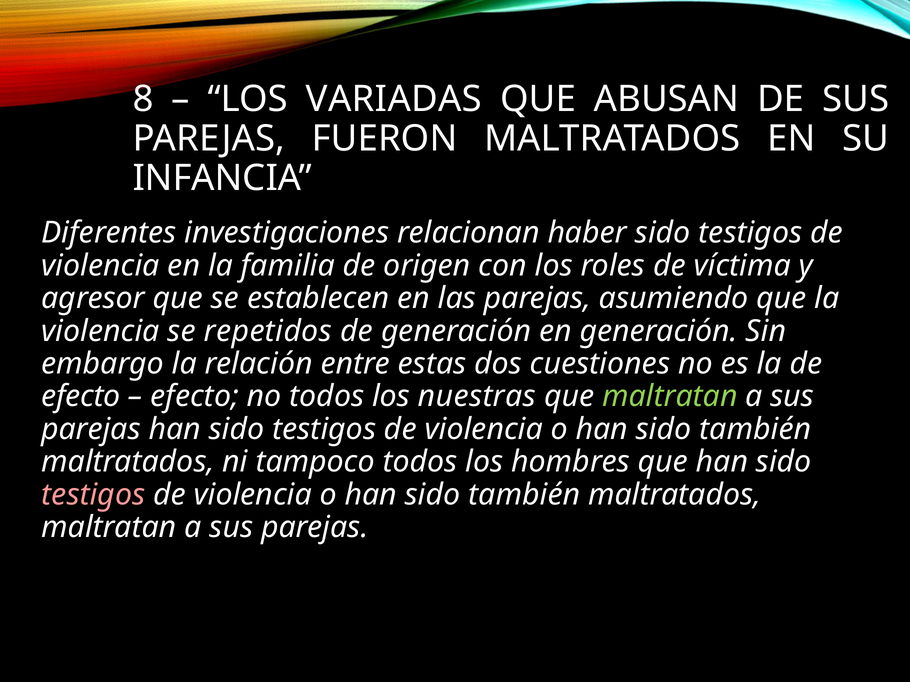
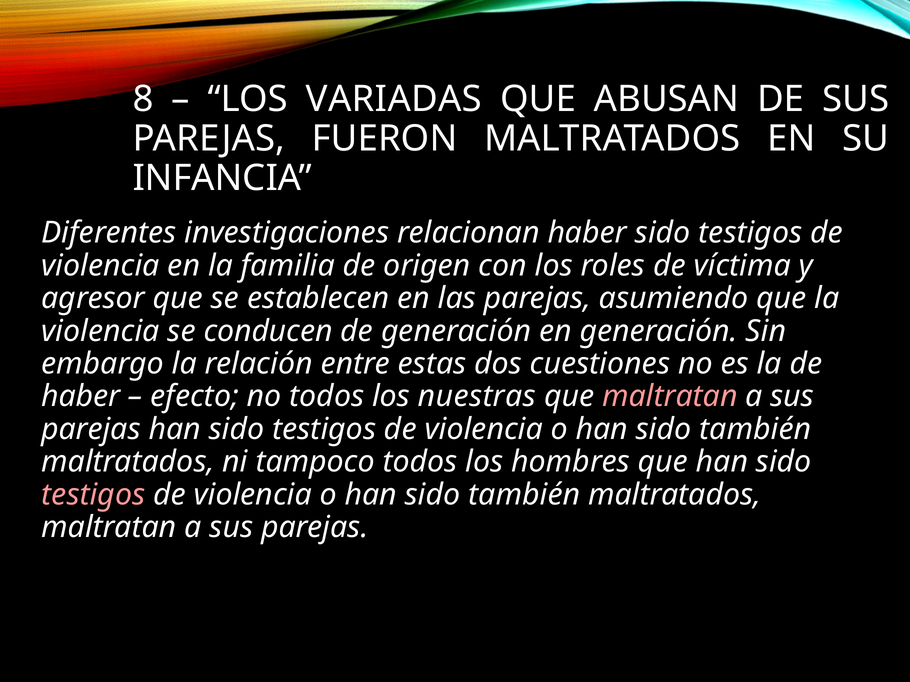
repetidos: repetidos -> conducen
efecto at (81, 397): efecto -> haber
maltratan at (670, 397) colour: light green -> pink
